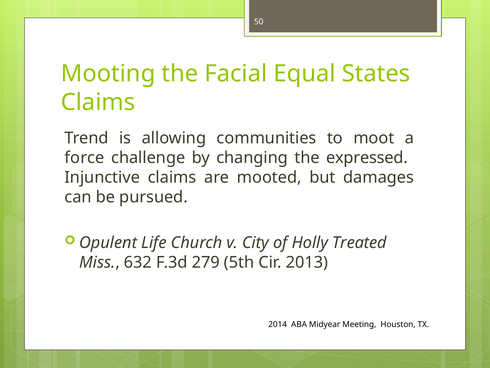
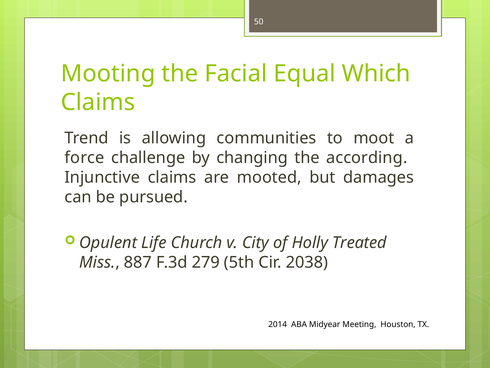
States: States -> Which
expressed: expressed -> according
632: 632 -> 887
2013: 2013 -> 2038
